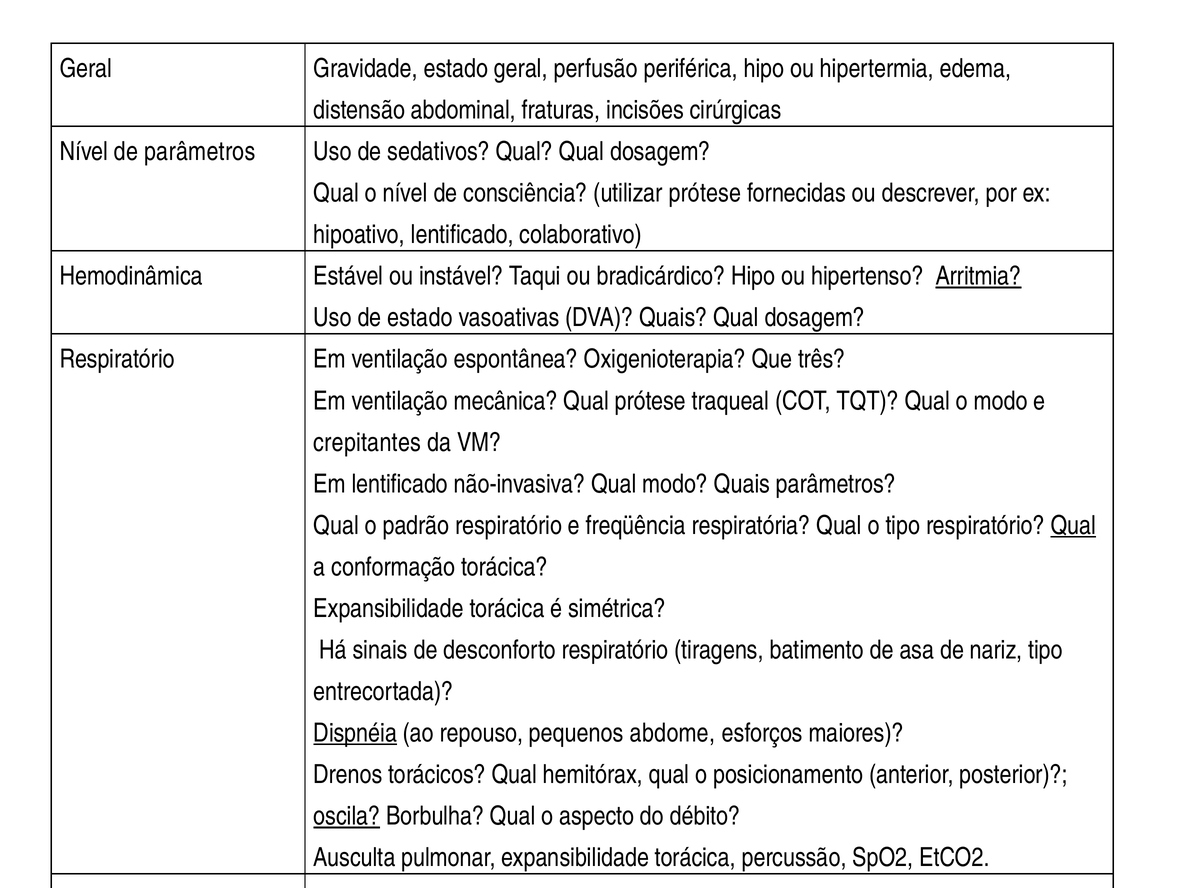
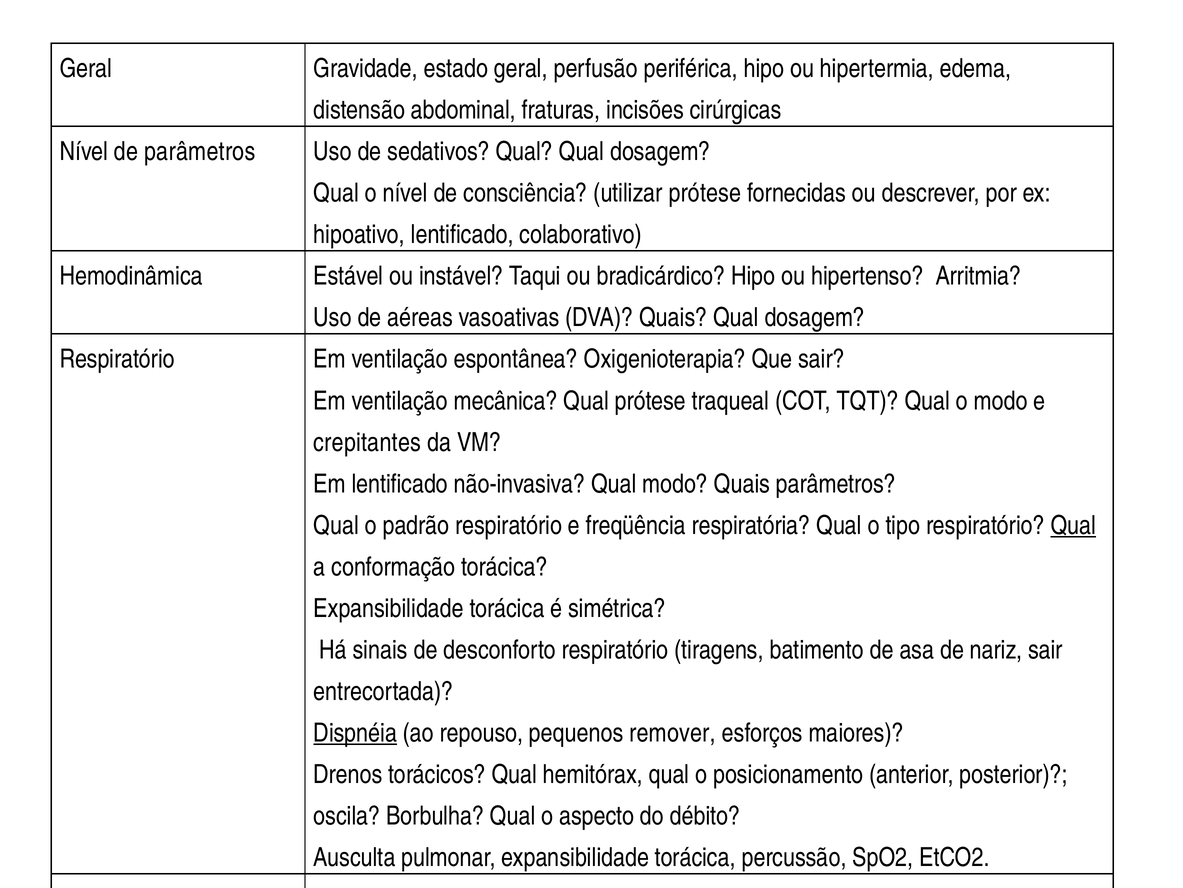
Arritmia underline: present -> none
de estado: estado -> aéreas
Que três: três -> sair
nariz tipo: tipo -> sair
abdome: abdome -> remover
oscila underline: present -> none
